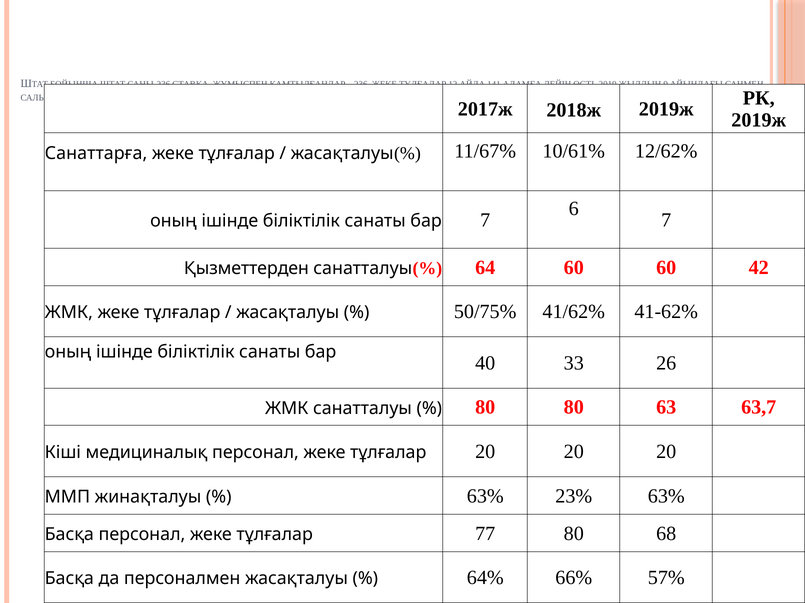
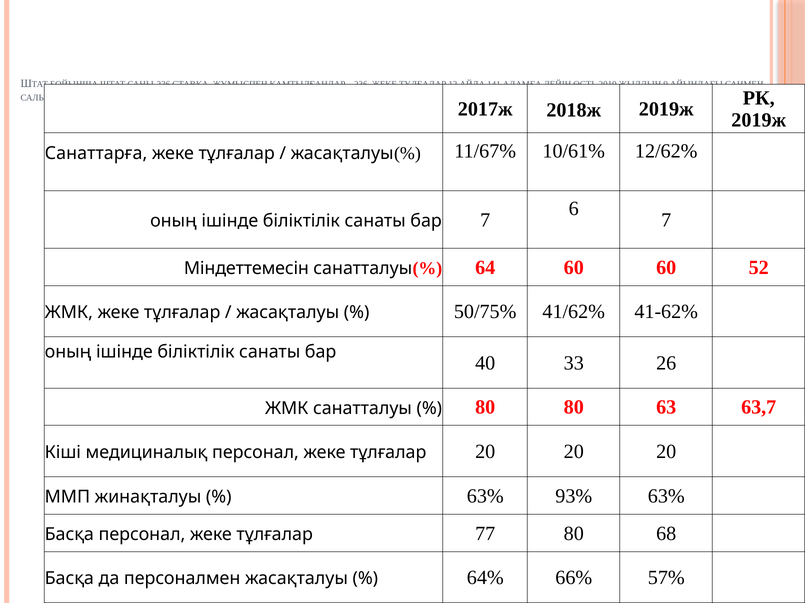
Қызметтерден: Қызметтерден -> Міндеттемесін
42: 42 -> 52
23%: 23% -> 93%
